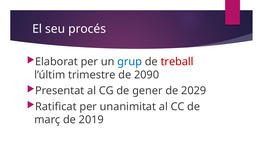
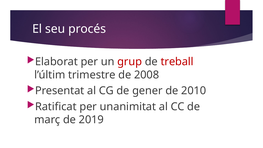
grup colour: blue -> red
2090: 2090 -> 2008
2029: 2029 -> 2010
